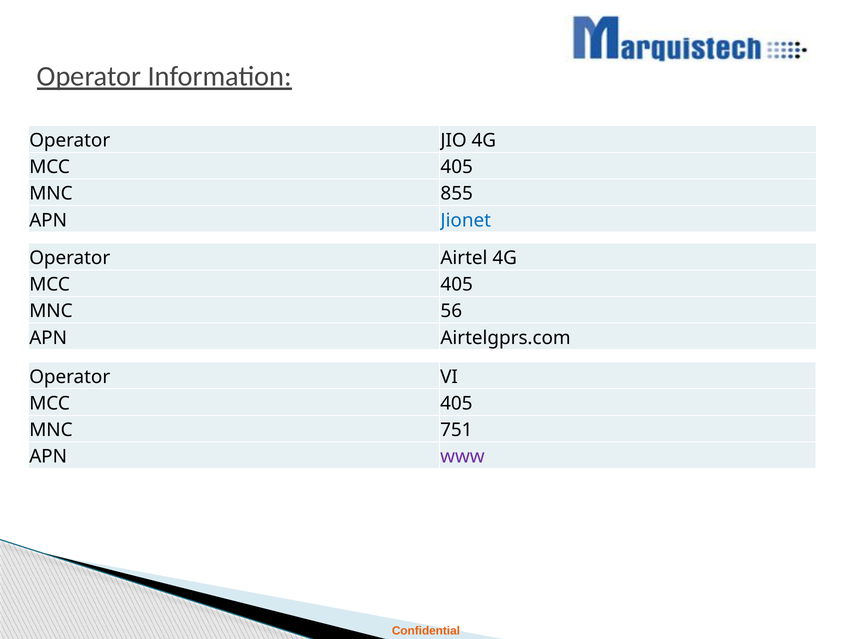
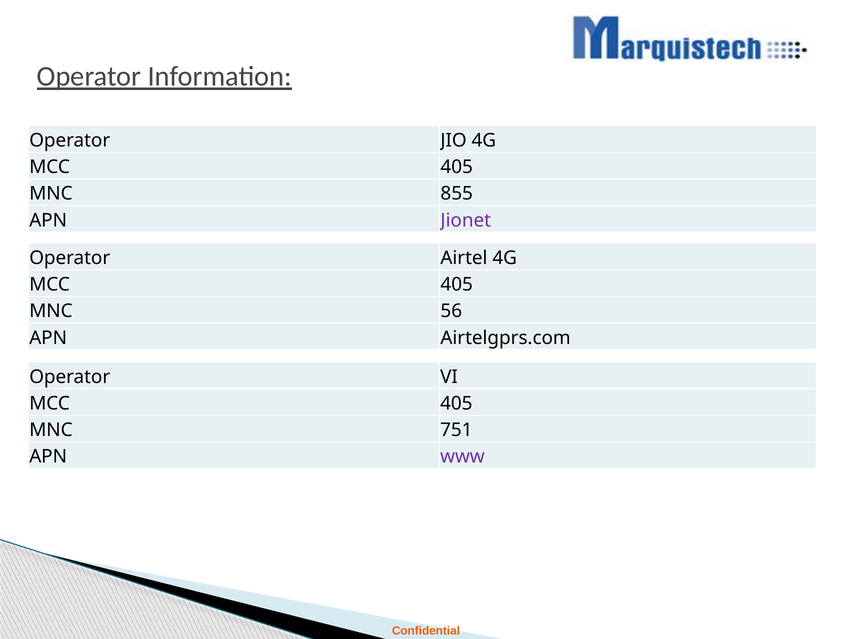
Jionet colour: blue -> purple
